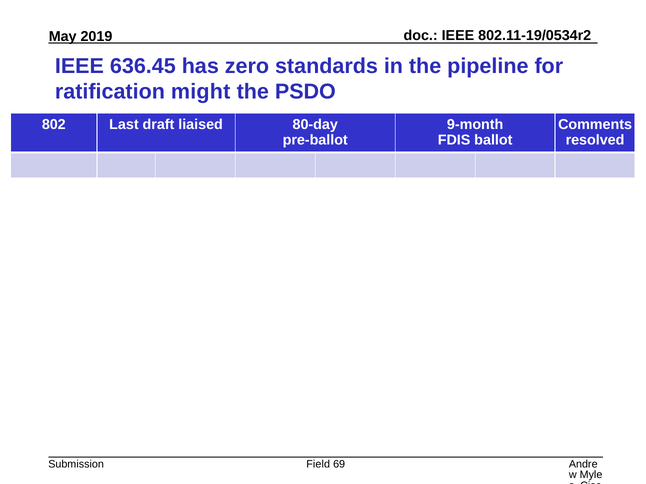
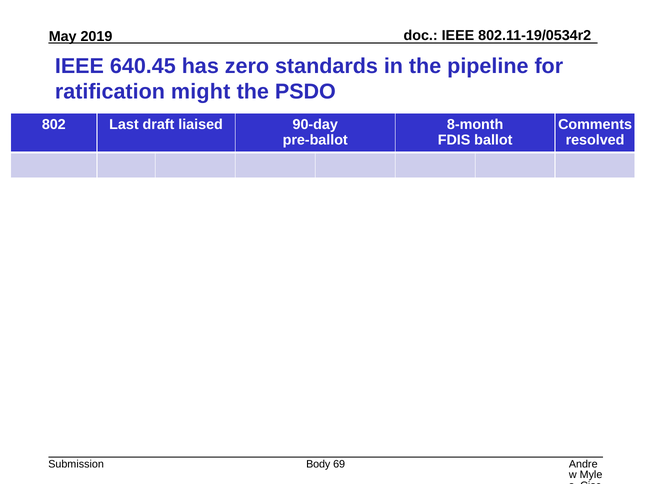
636.45: 636.45 -> 640.45
80-day: 80-day -> 90-day
9-month: 9-month -> 8-month
Field: Field -> Body
